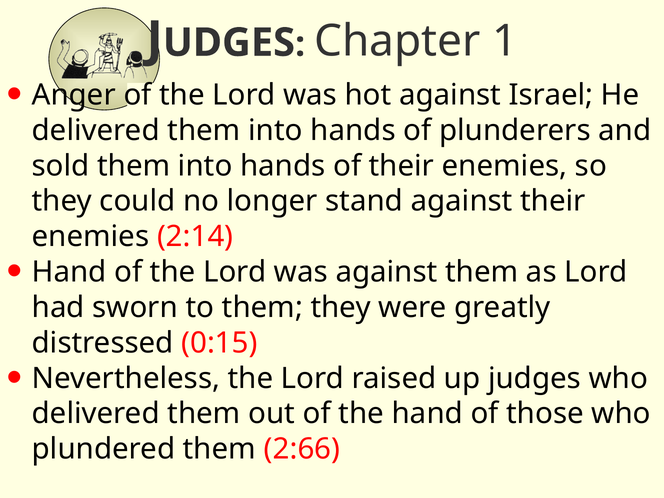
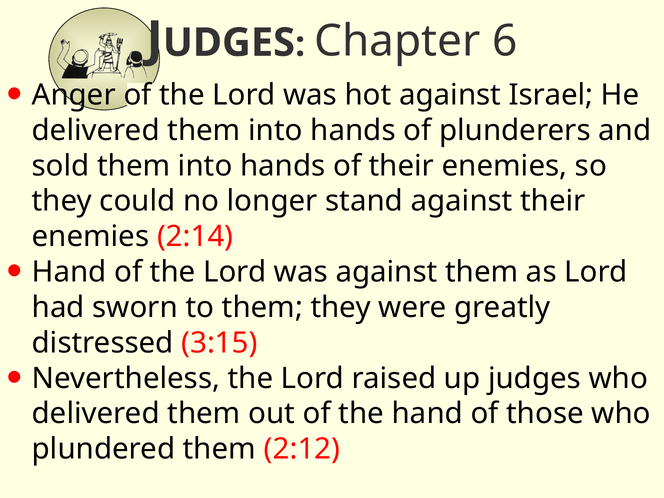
1: 1 -> 6
0:15: 0:15 -> 3:15
2:66: 2:66 -> 2:12
